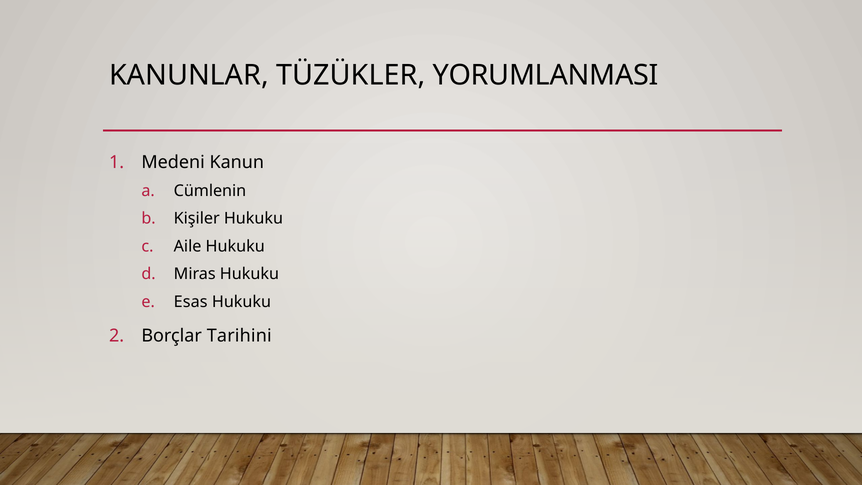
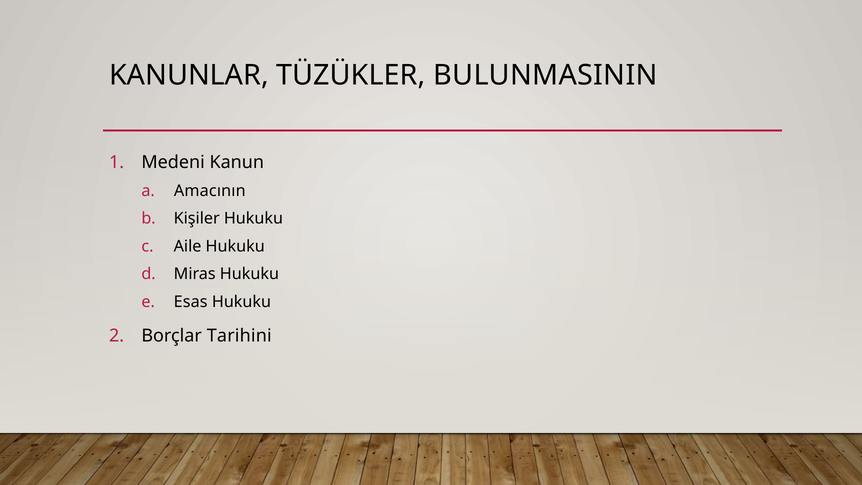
YORUMLANMASI: YORUMLANMASI -> BULUNMASININ
Cümlenin: Cümlenin -> Amacının
